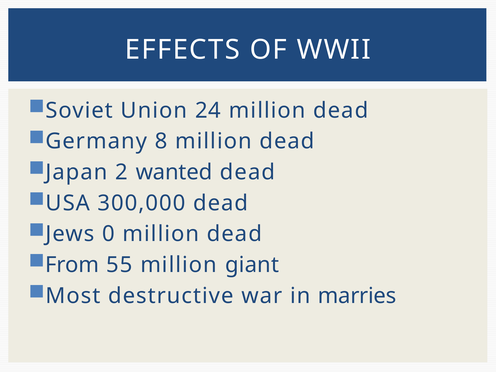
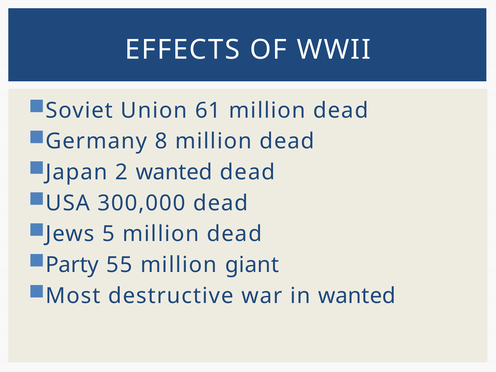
24: 24 -> 61
0: 0 -> 5
From: From -> Party
in marries: marries -> wanted
